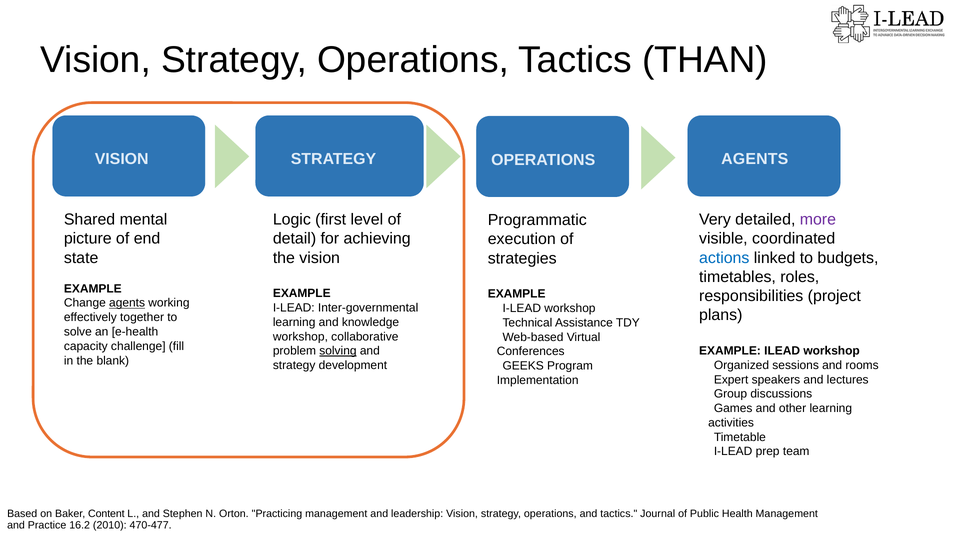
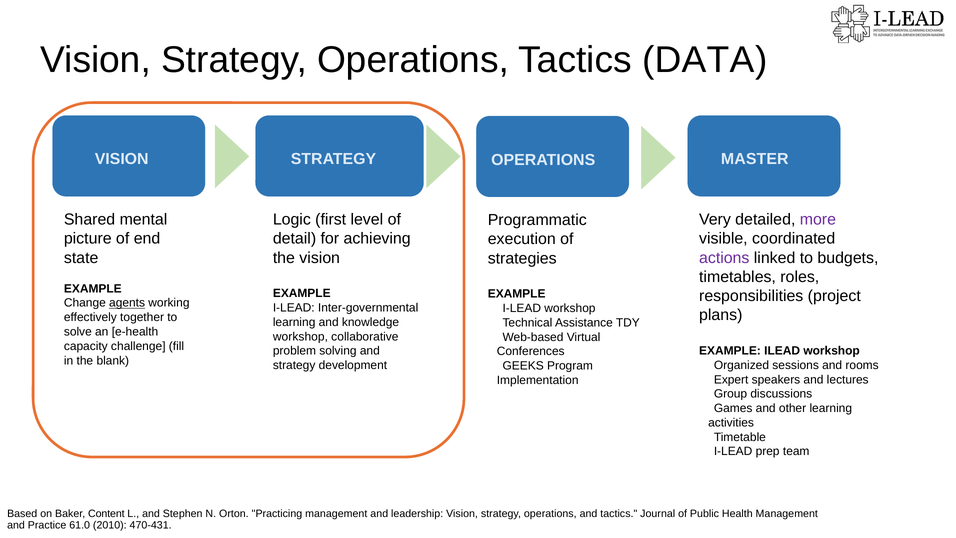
THAN: THAN -> DATA
OPERATIONS AGENTS: AGENTS -> MASTER
actions colour: blue -> purple
solving underline: present -> none
16.2: 16.2 -> 61.0
470-477: 470-477 -> 470-431
